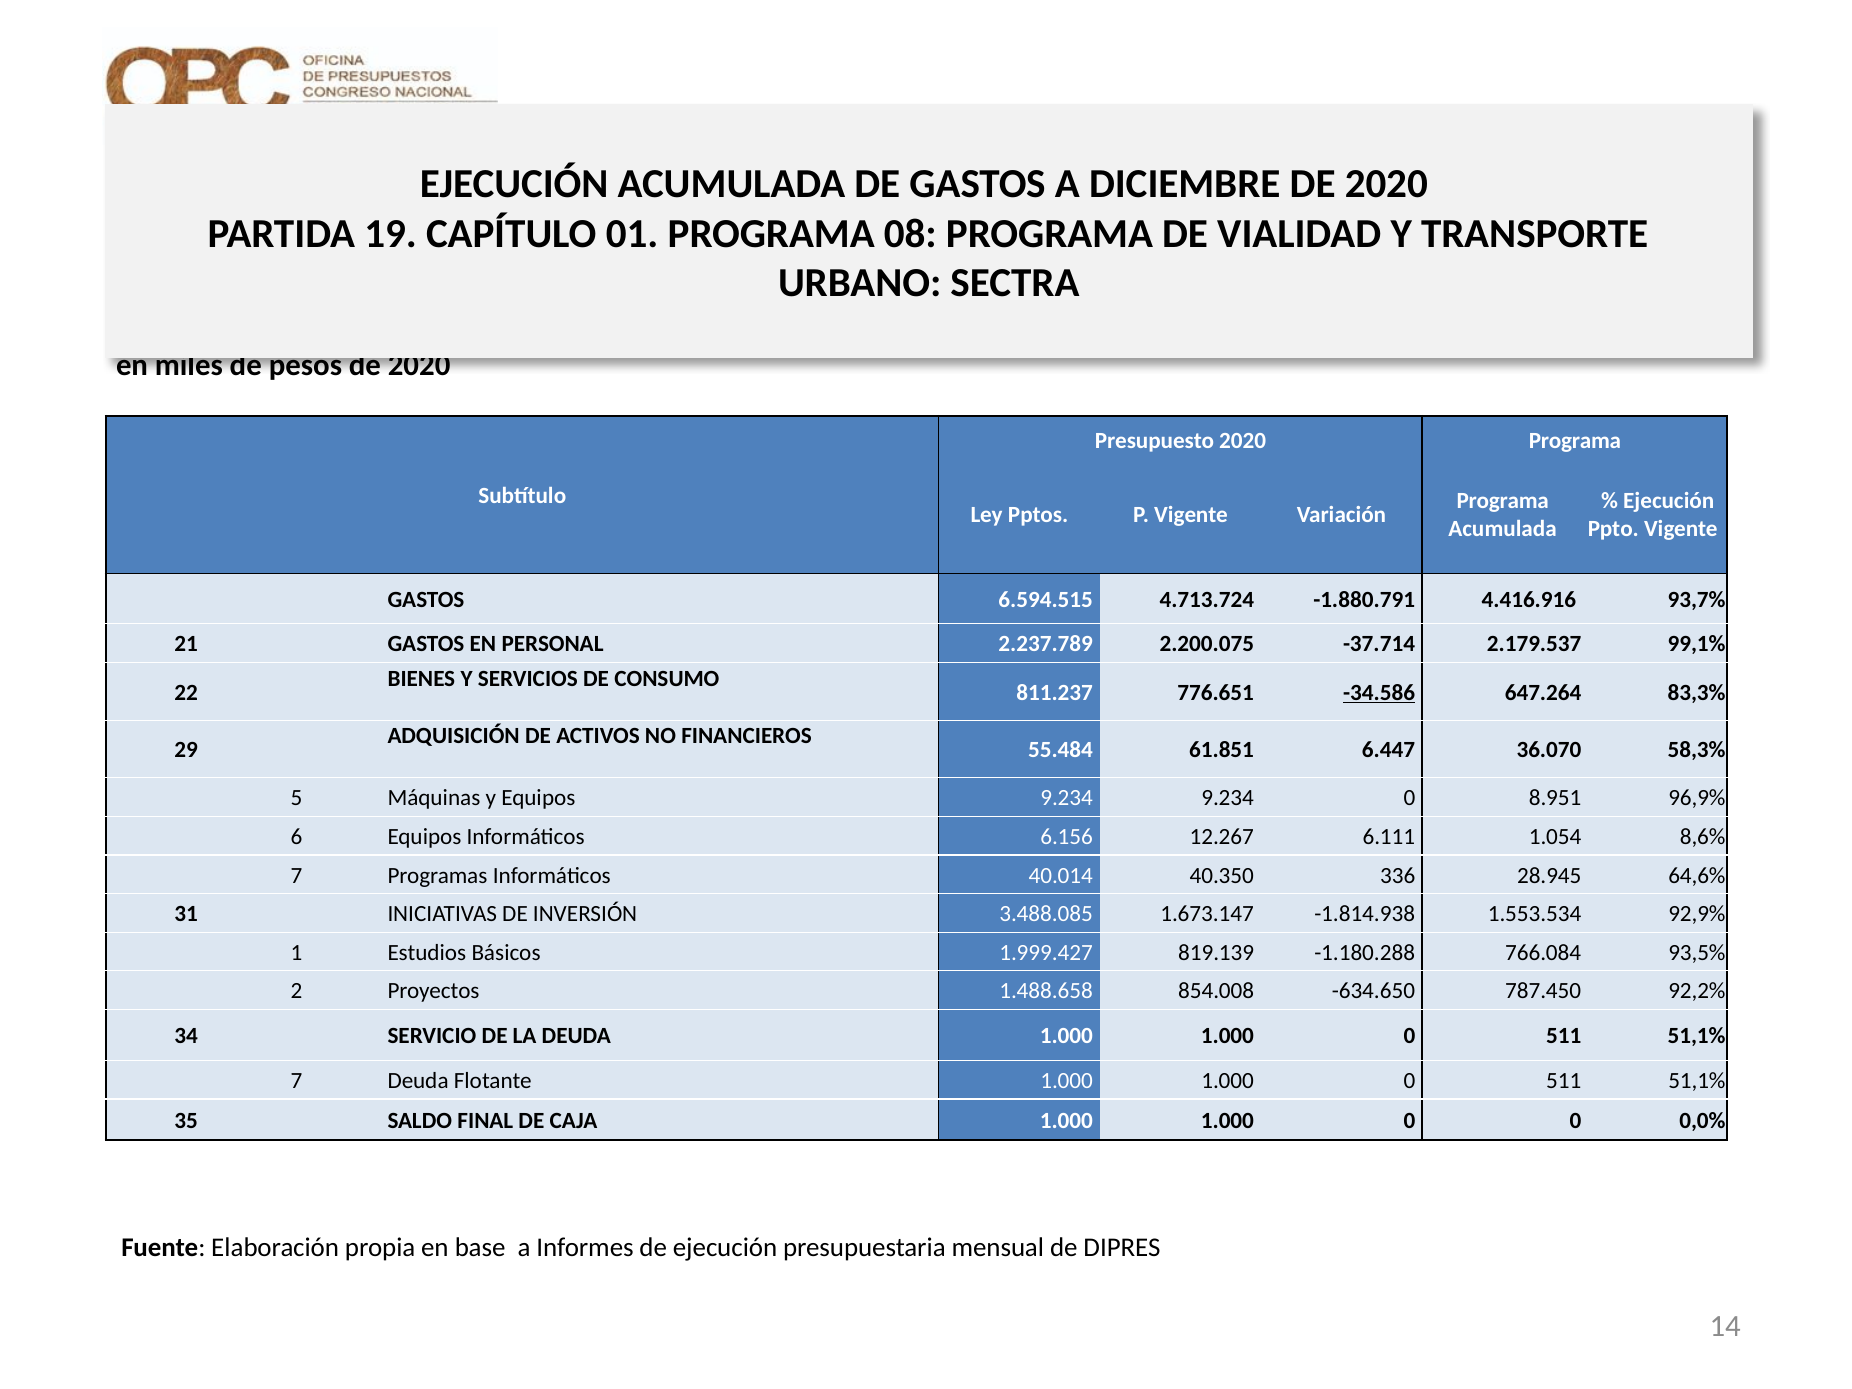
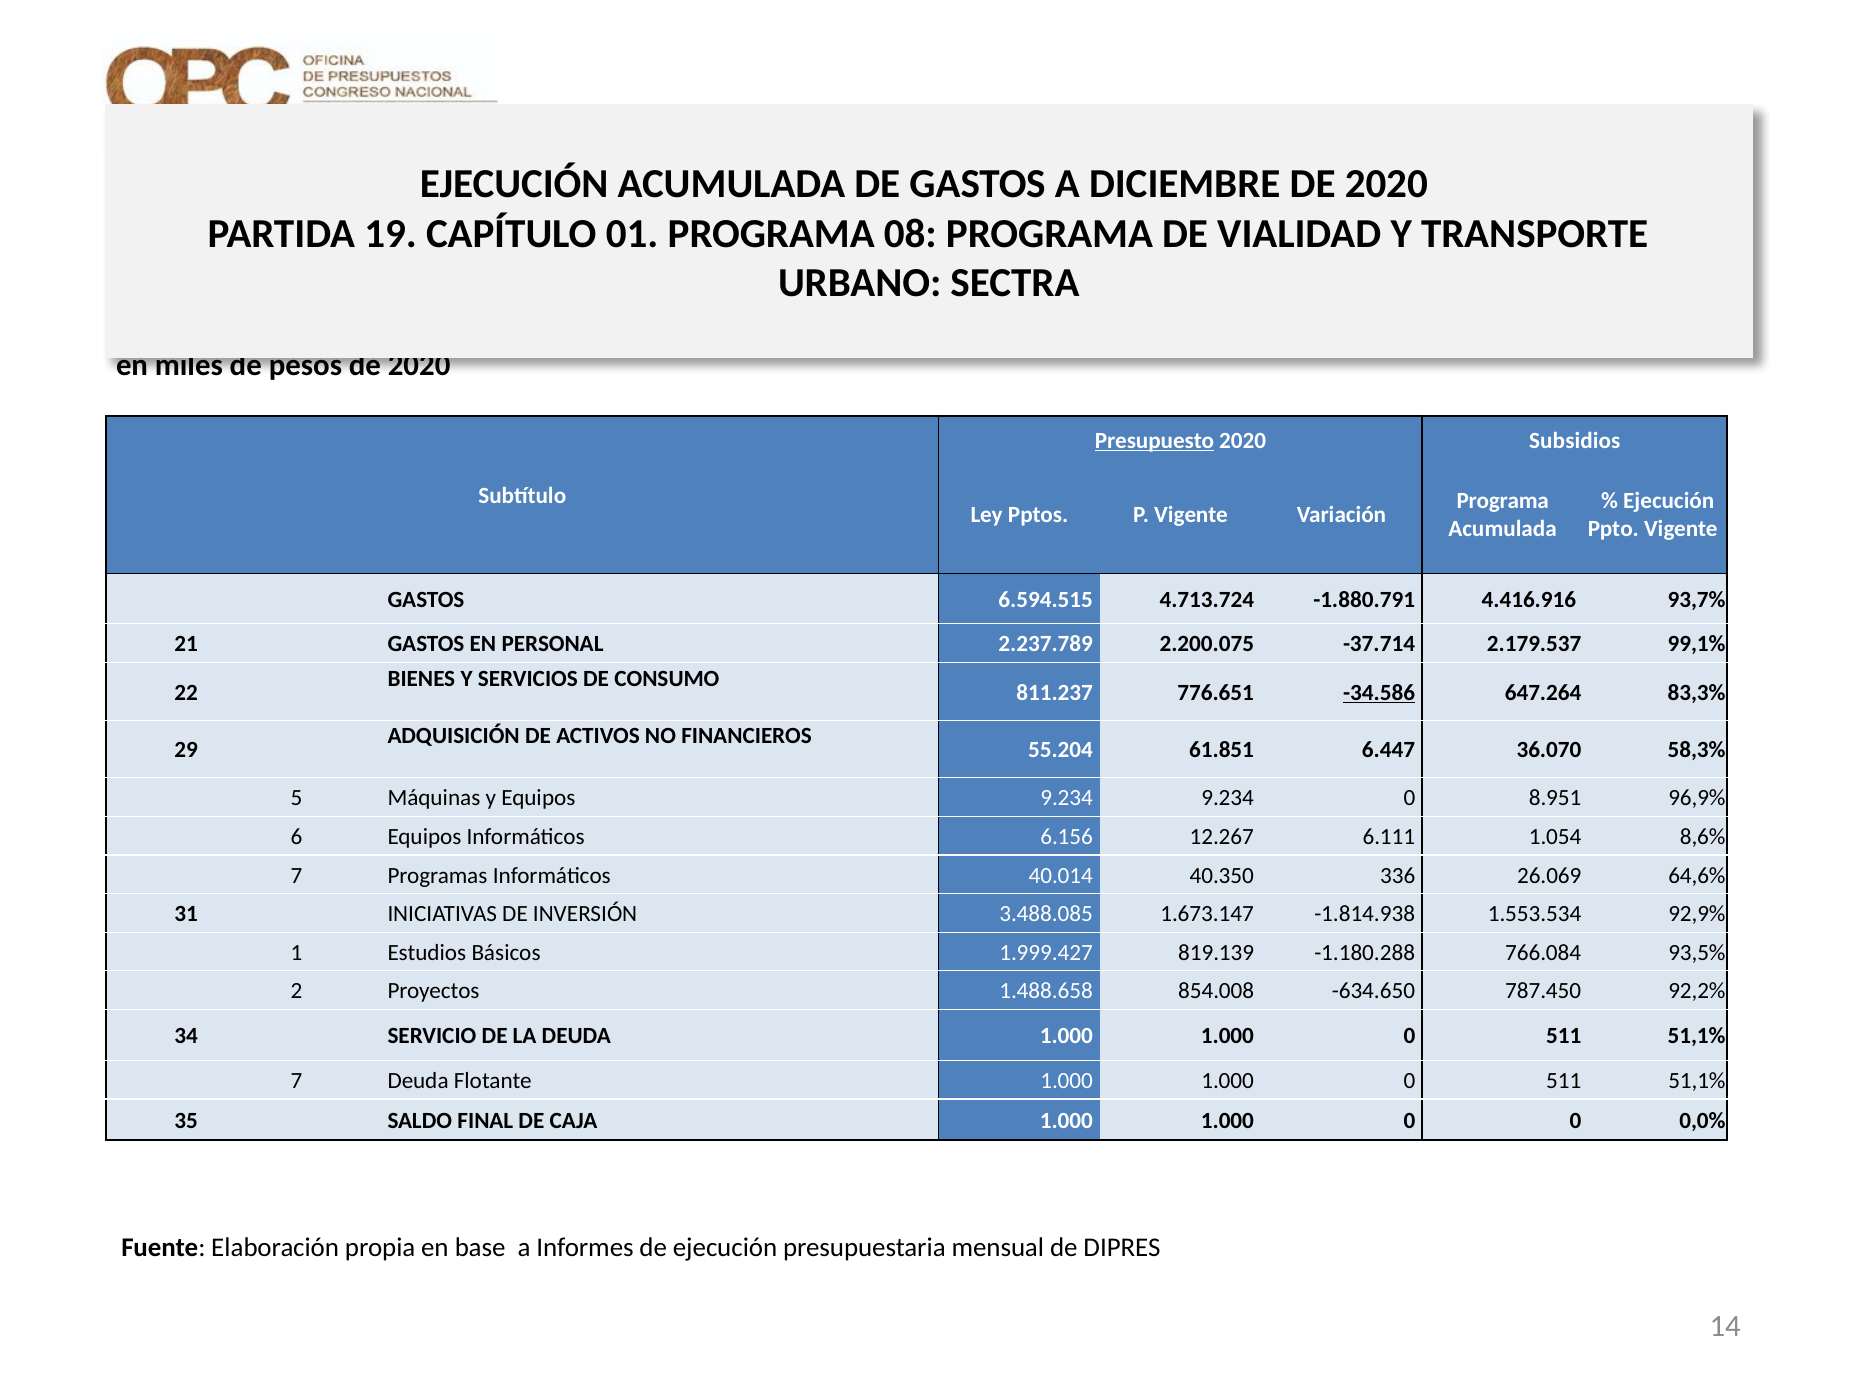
Presupuesto underline: none -> present
2020 Programa: Programa -> Subsidios
55.484: 55.484 -> 55.204
28.945: 28.945 -> 26.069
